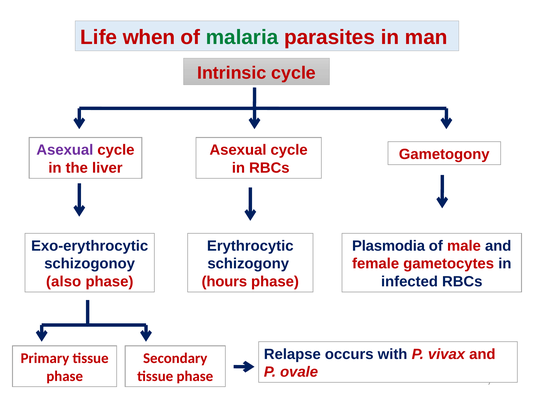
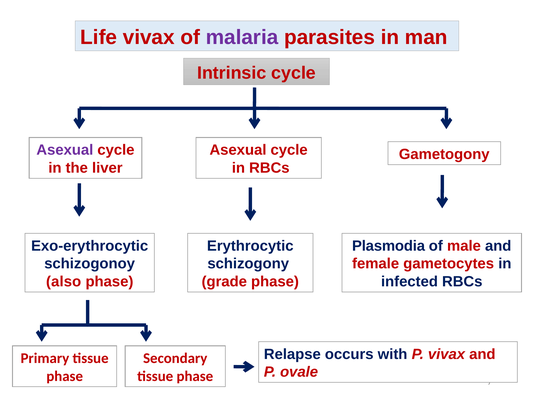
Life when: when -> vivax
malaria colour: green -> purple
hours: hours -> grade
